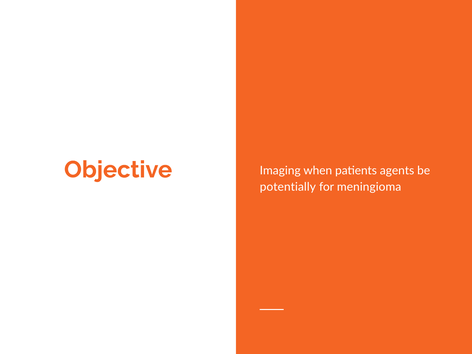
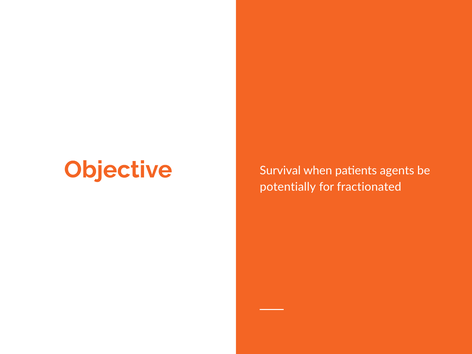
Imaging: Imaging -> Survival
meningioma: meningioma -> fractionated
